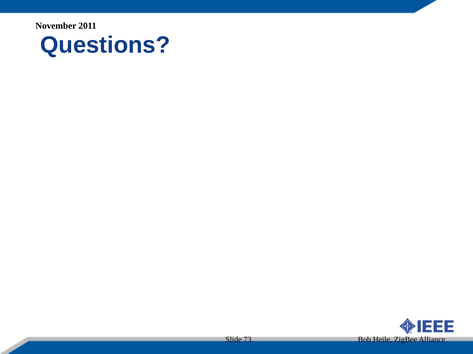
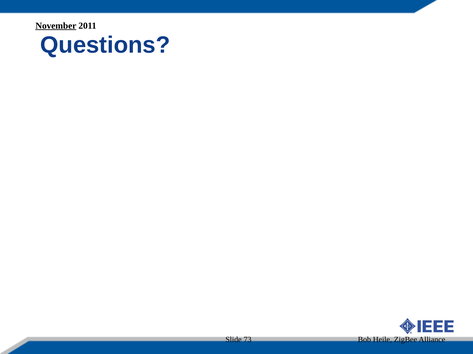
November underline: none -> present
